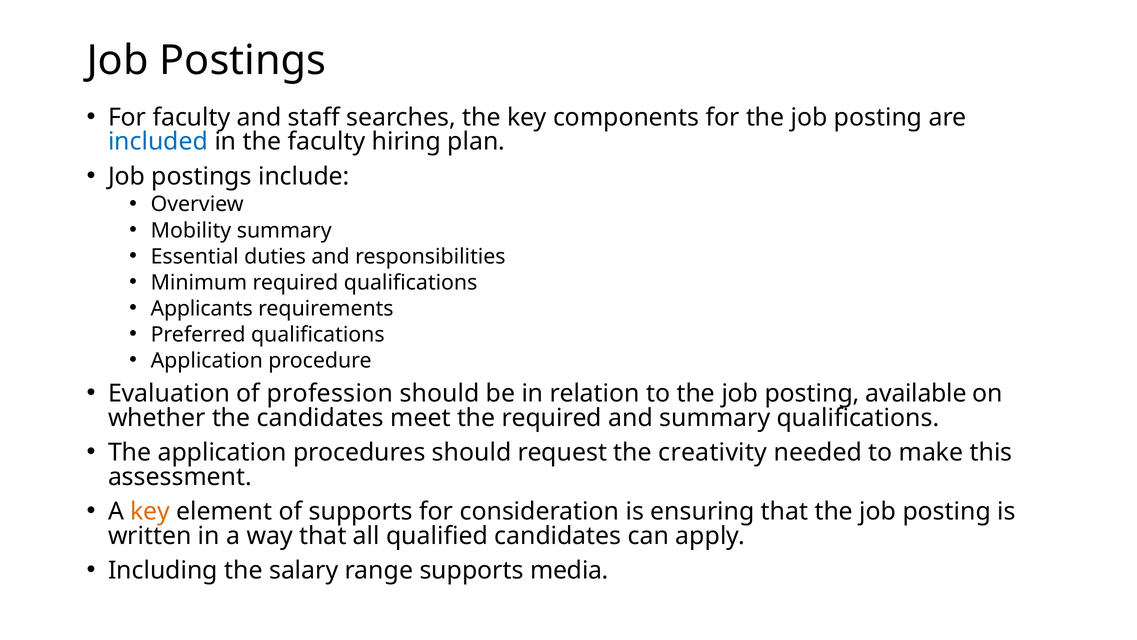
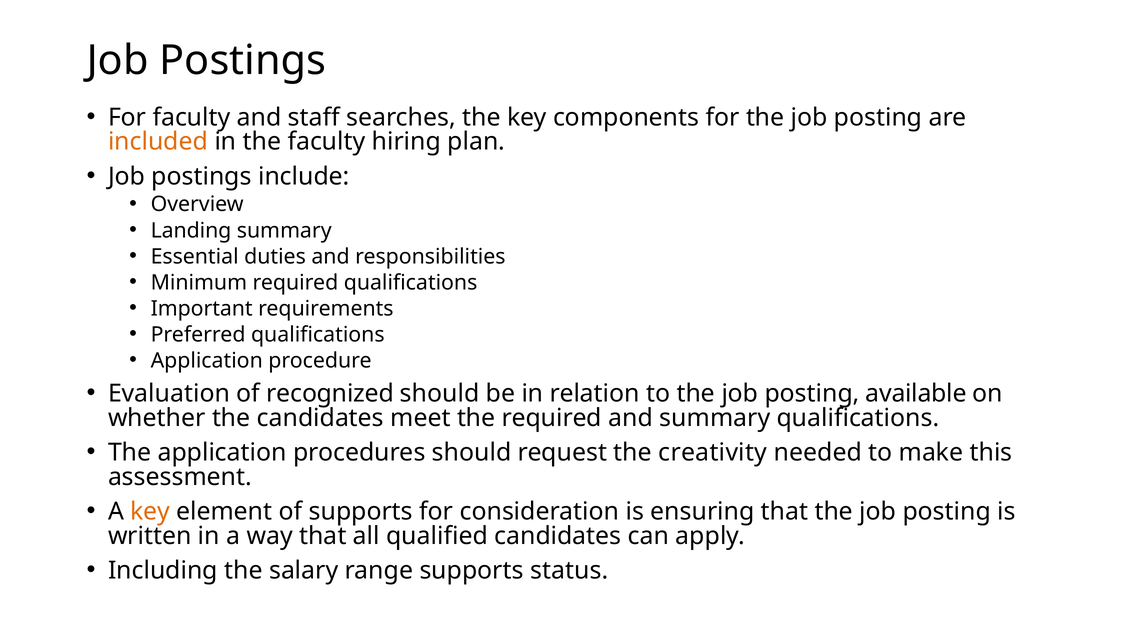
included colour: blue -> orange
Mobility: Mobility -> Landing
Applicants: Applicants -> Important
profession: profession -> recognized
media: media -> status
